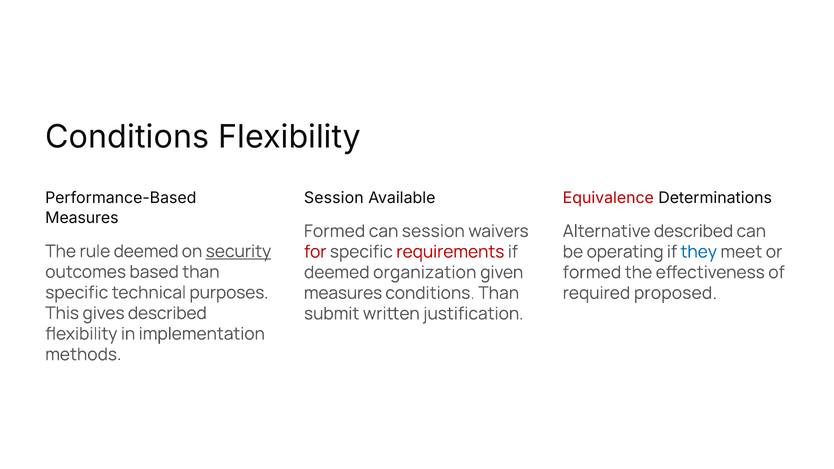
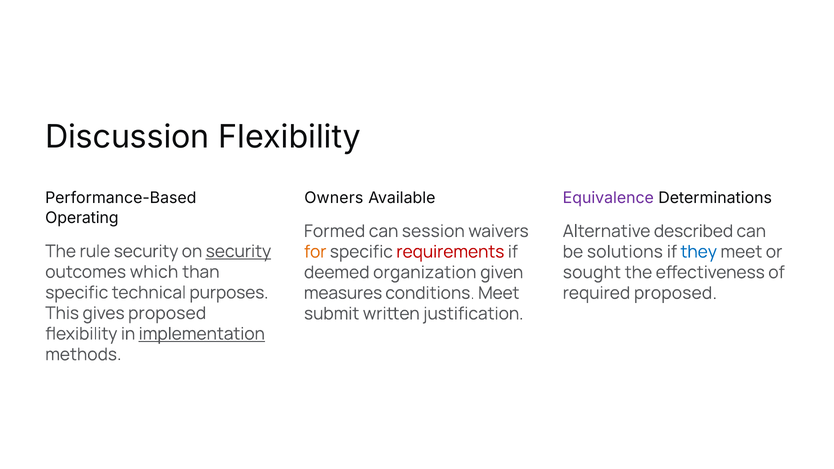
Conditions at (127, 137): Conditions -> Discussion
Session at (334, 198): Session -> Owners
Equivalence colour: red -> purple
Measures at (82, 218): Measures -> Operating
rule deemed: deemed -> security
for colour: red -> orange
operating: operating -> solutions
based: based -> which
formed at (592, 272): formed -> sought
conditions Than: Than -> Meet
gives described: described -> proposed
implementation underline: none -> present
